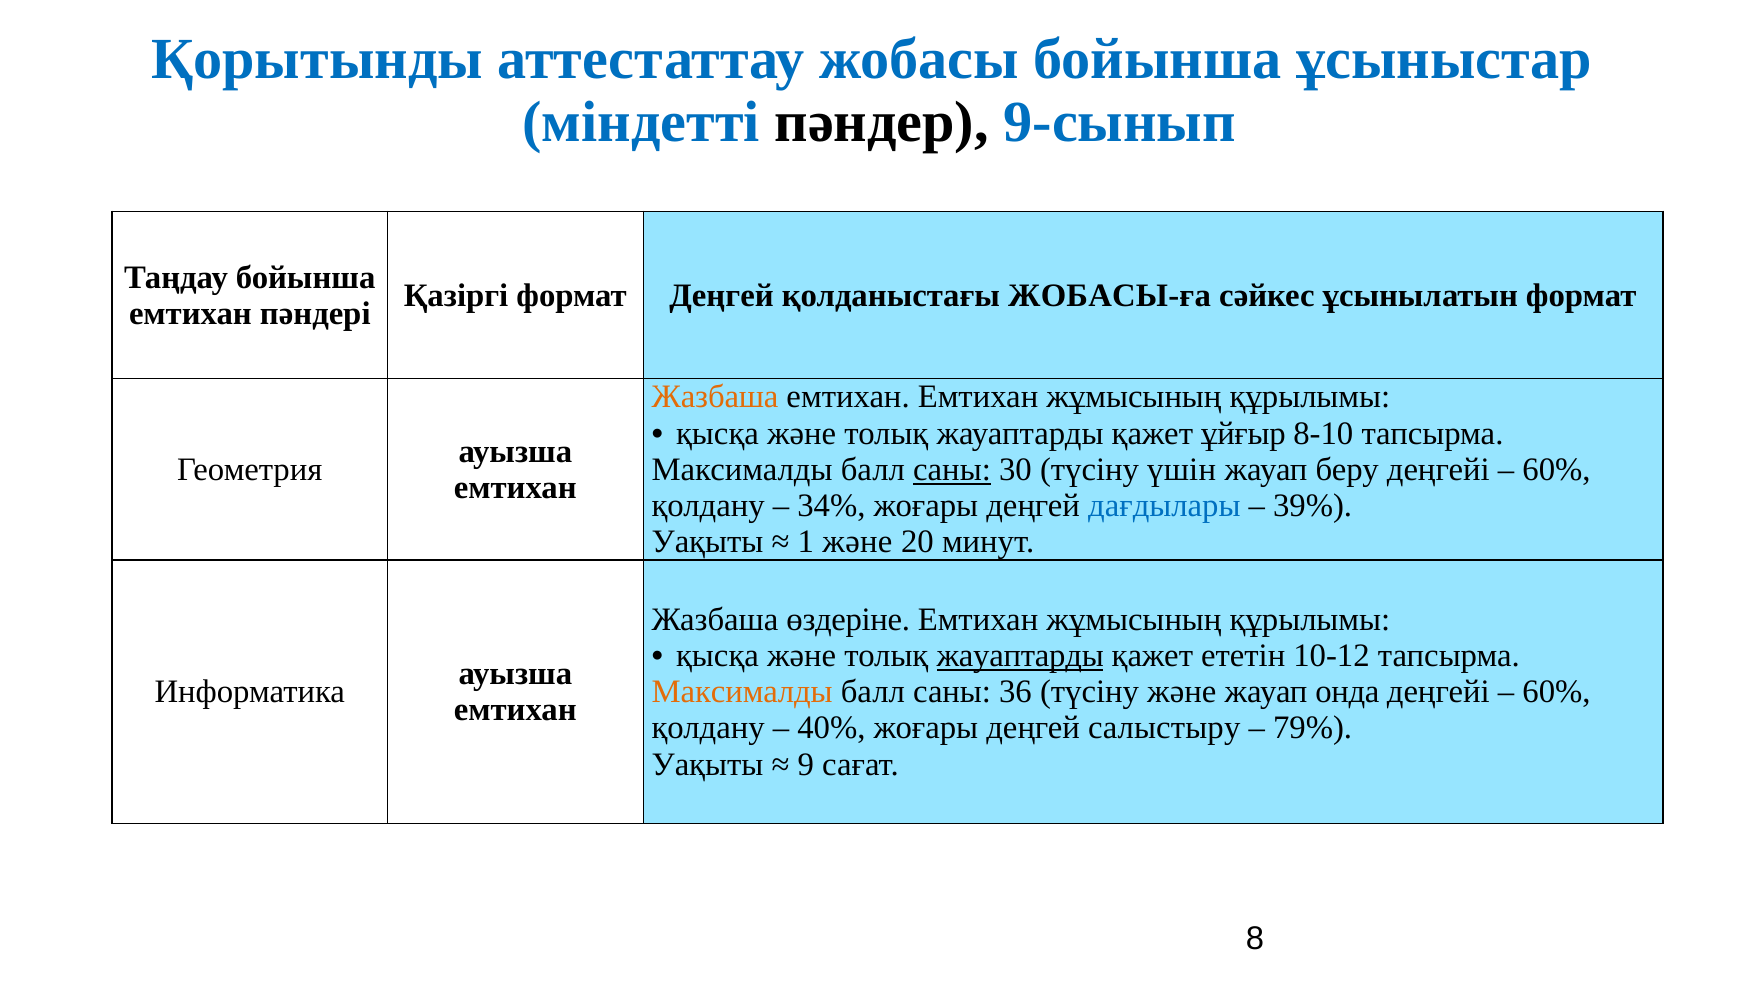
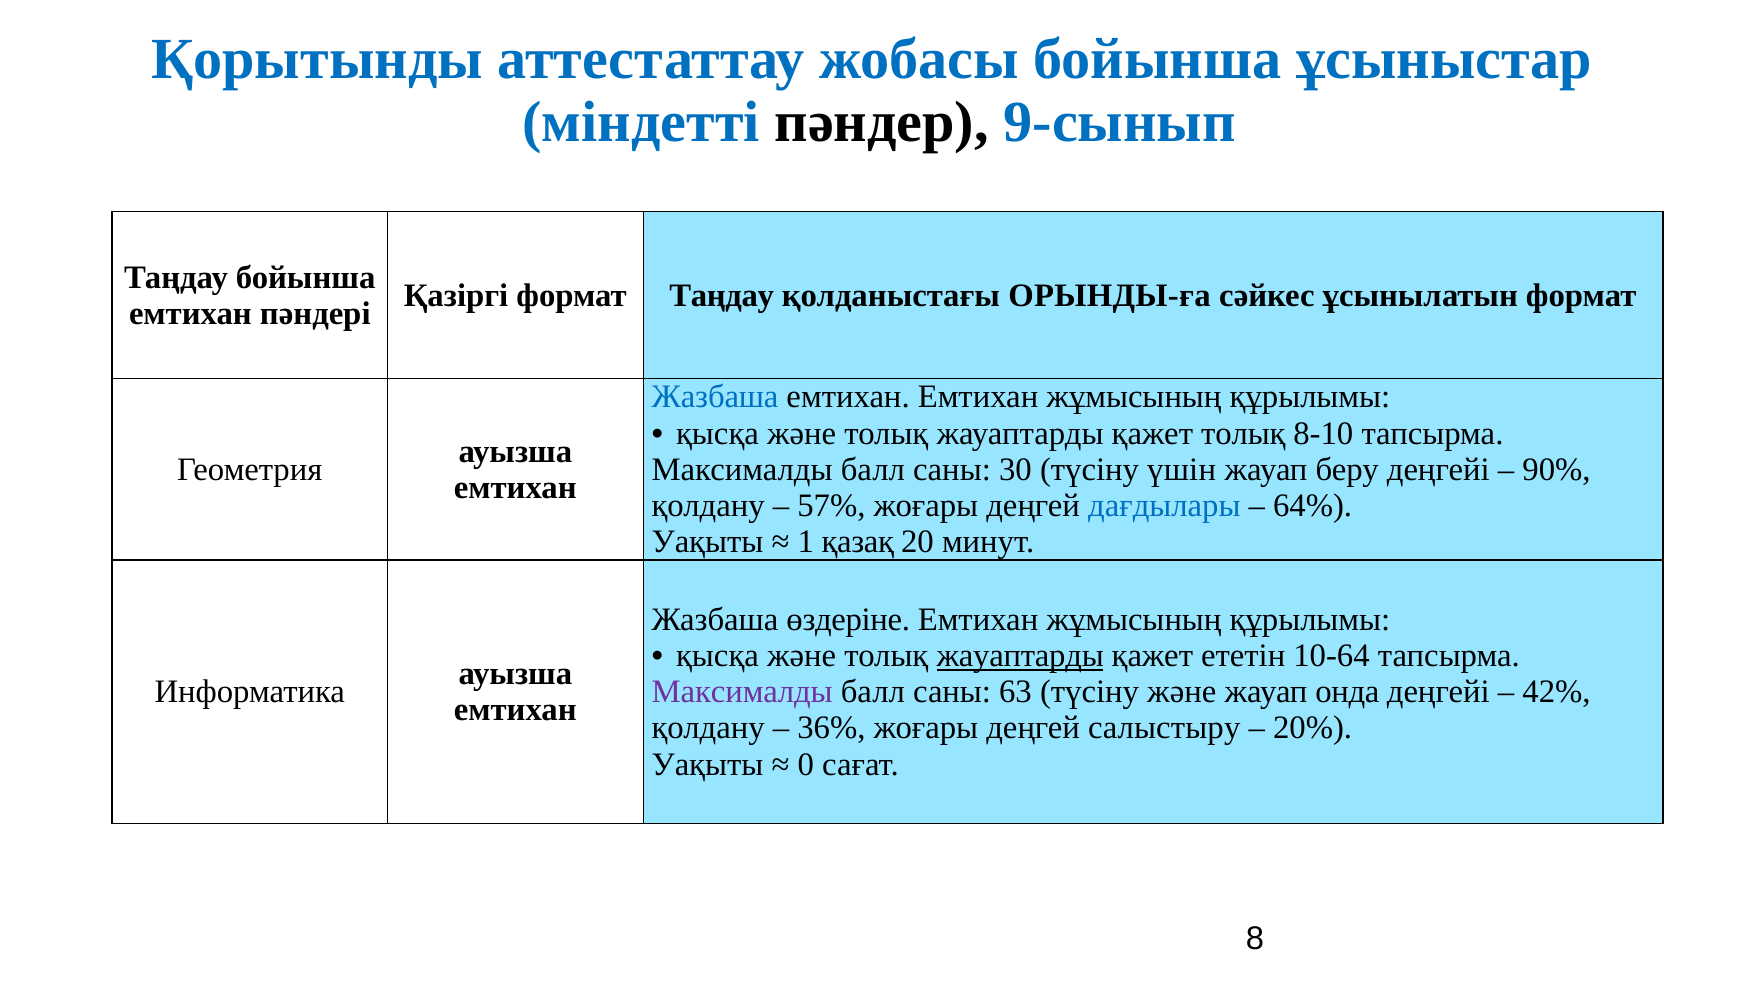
формат Деңгей: Деңгей -> Таңдау
ЖОБАСЫ-ға: ЖОБАСЫ-ға -> ОРЫНДЫ-ға
Жазбаша at (715, 397) colour: orange -> blue
қажет ұйғыр: ұйғыр -> толық
саны at (952, 470) underline: present -> none
60% at (1556, 470): 60% -> 90%
34%: 34% -> 57%
39%: 39% -> 64%
1 және: және -> қазақ
10-12: 10-12 -> 10-64
Максималды at (742, 692) colour: orange -> purple
36: 36 -> 63
60% at (1556, 692): 60% -> 42%
40%: 40% -> 36%
79%: 79% -> 20%
9: 9 -> 0
